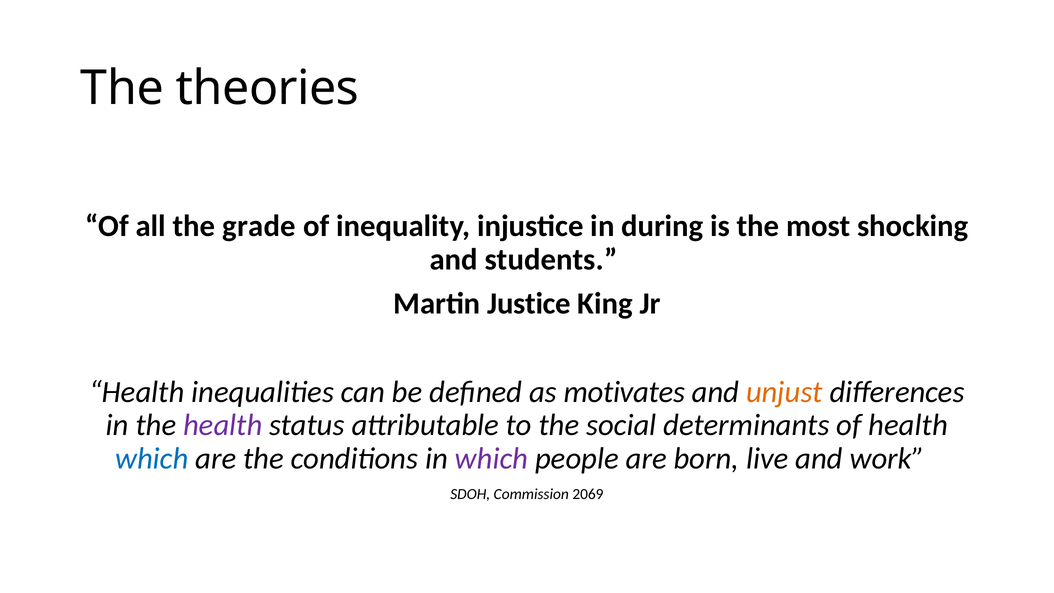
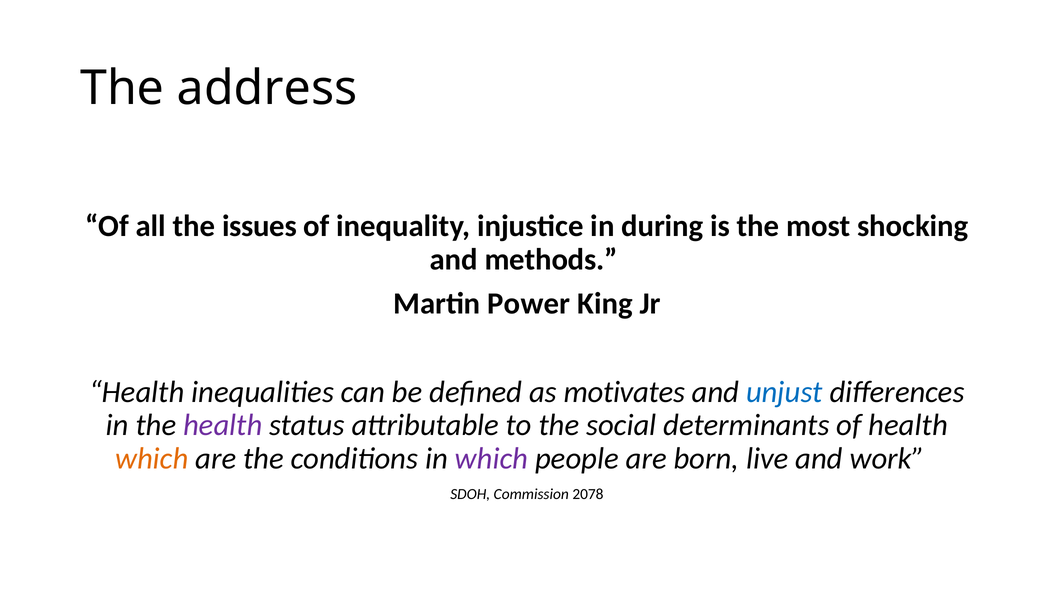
theories: theories -> address
grade: grade -> issues
students: students -> methods
Justice: Justice -> Power
unjust colour: orange -> blue
which at (152, 458) colour: blue -> orange
2069: 2069 -> 2078
